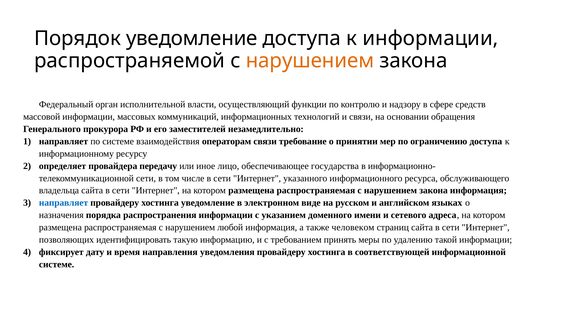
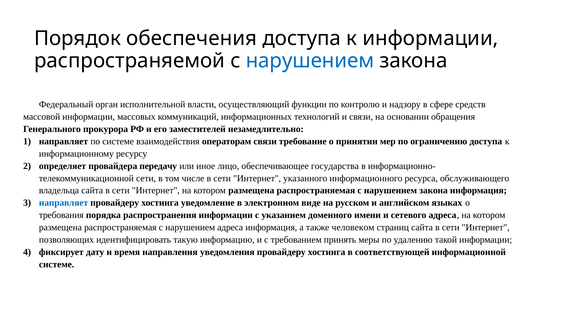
Порядок уведомление: уведомление -> обеспечения
нарушением at (310, 61) colour: orange -> blue
назначения: назначения -> требования
нарушением любой: любой -> адреса
